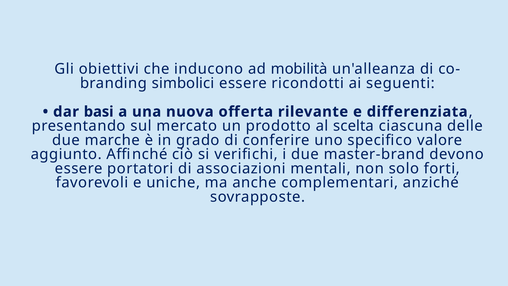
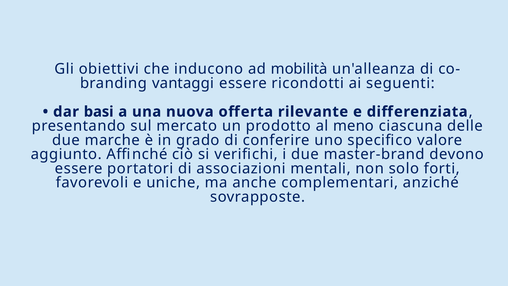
simbolici: simbolici -> vantaggi
scelta: scelta -> meno
